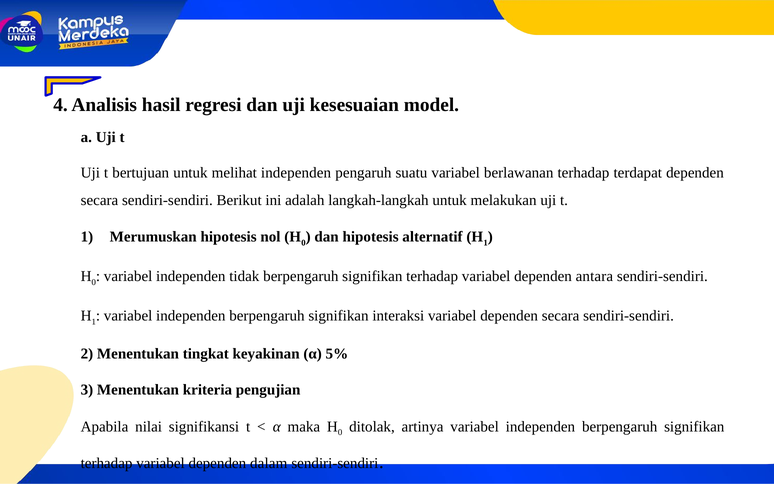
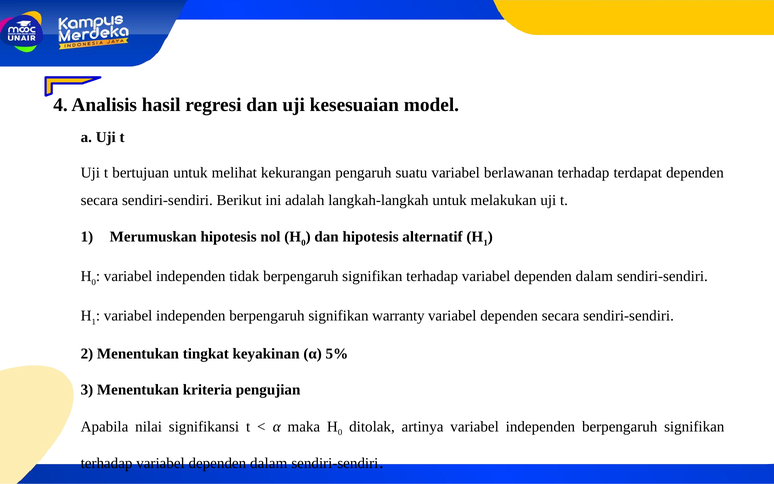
melihat independen: independen -> kekurangan
antara at (594, 276): antara -> dalam
interaksi: interaksi -> warranty
